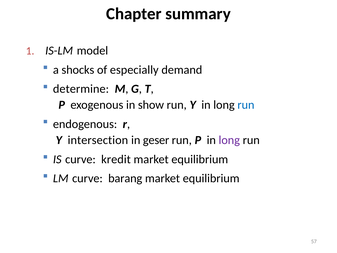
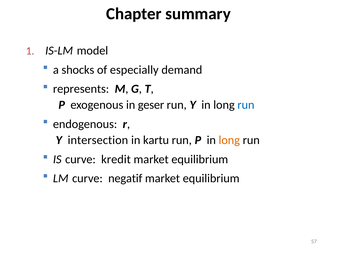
determine: determine -> represents
show: show -> geser
geser: geser -> kartu
long at (229, 140) colour: purple -> orange
barang: barang -> negatif
